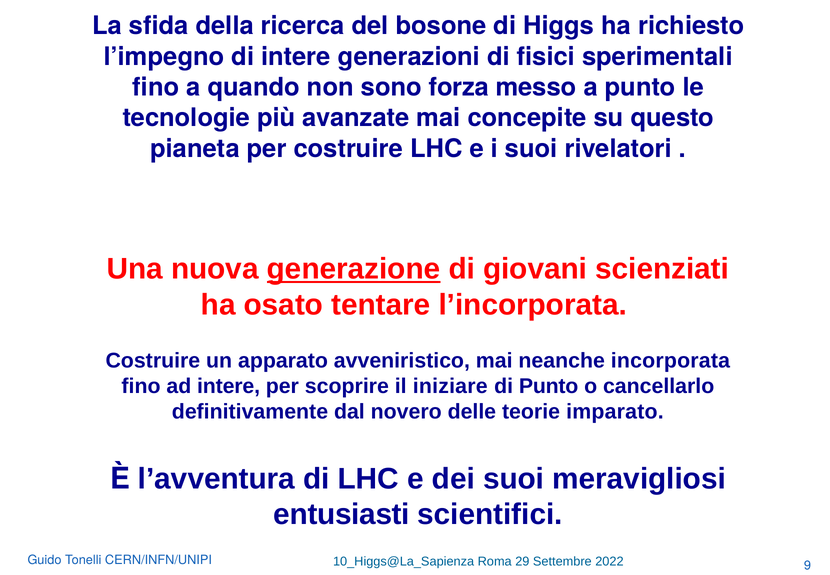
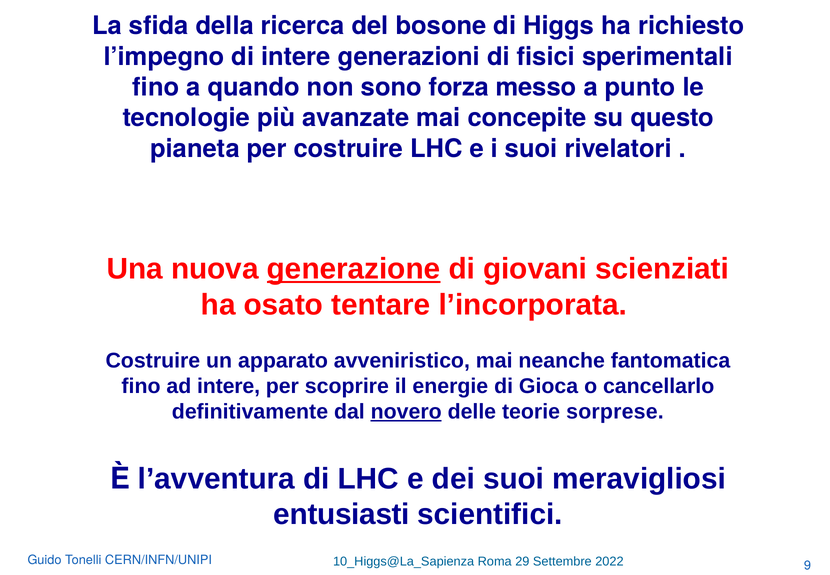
incorporata: incorporata -> fantomatica
iniziare: iniziare -> energie
di Punto: Punto -> Gioca
novero underline: none -> present
imparato: imparato -> sorprese
